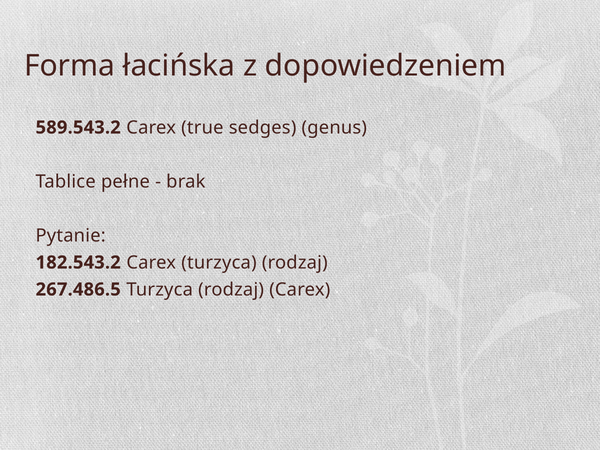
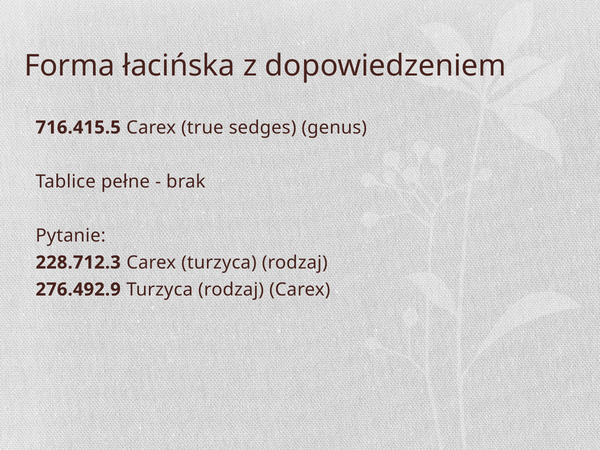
589.543.2: 589.543.2 -> 716.415.5
182.543.2: 182.543.2 -> 228.712.3
267.486.5: 267.486.5 -> 276.492.9
